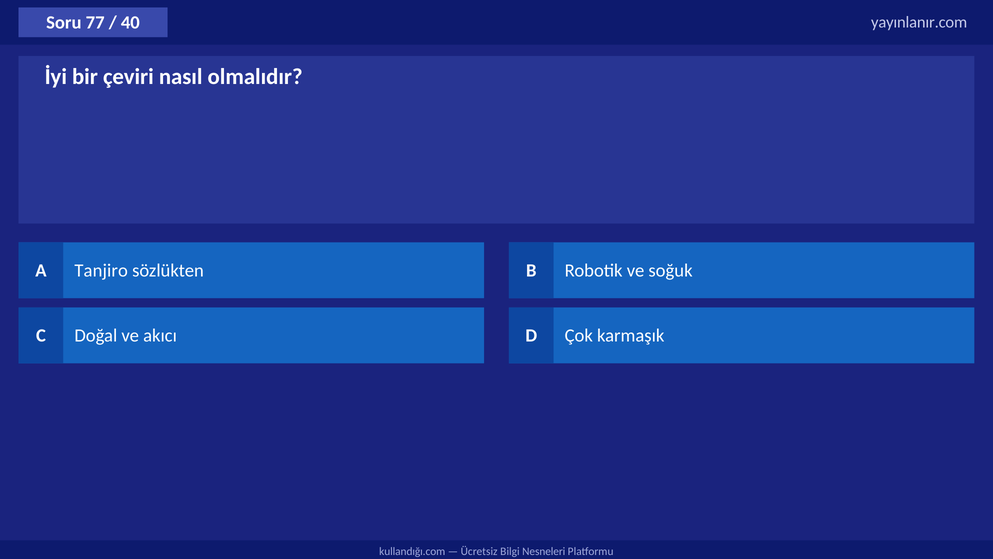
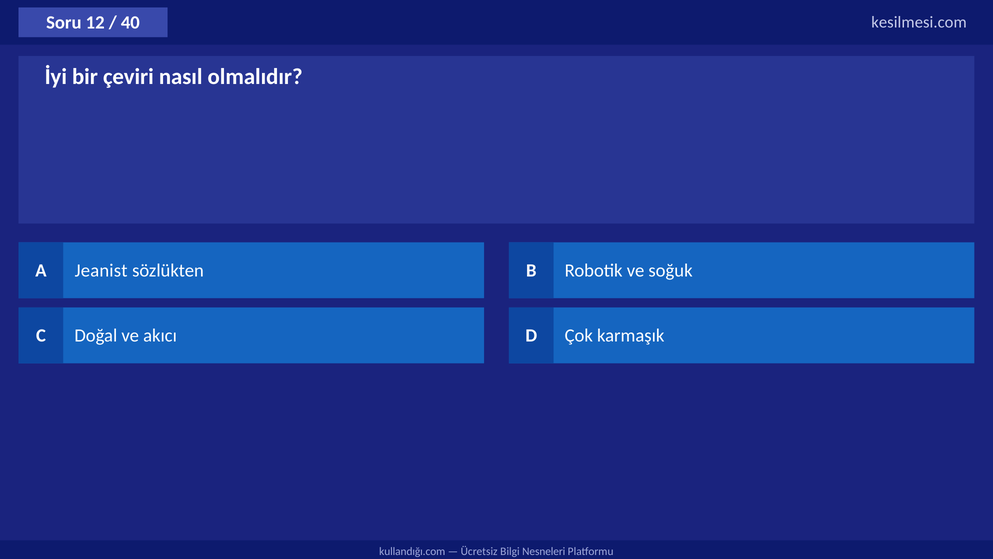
77: 77 -> 12
yayınlanır.com: yayınlanır.com -> kesilmesi.com
Tanjiro: Tanjiro -> Jeanist
